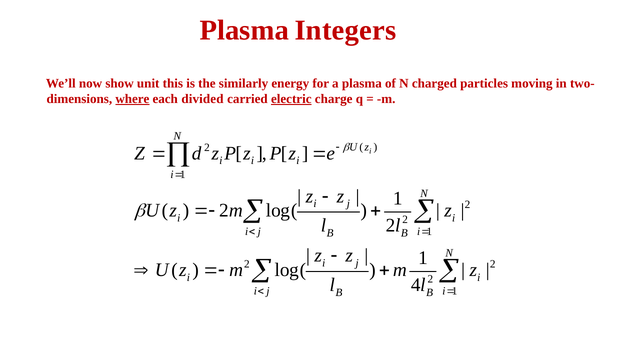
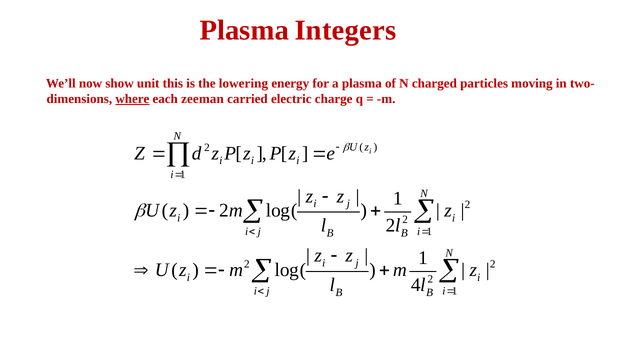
similarly: similarly -> lowering
divided: divided -> zeeman
electric underline: present -> none
